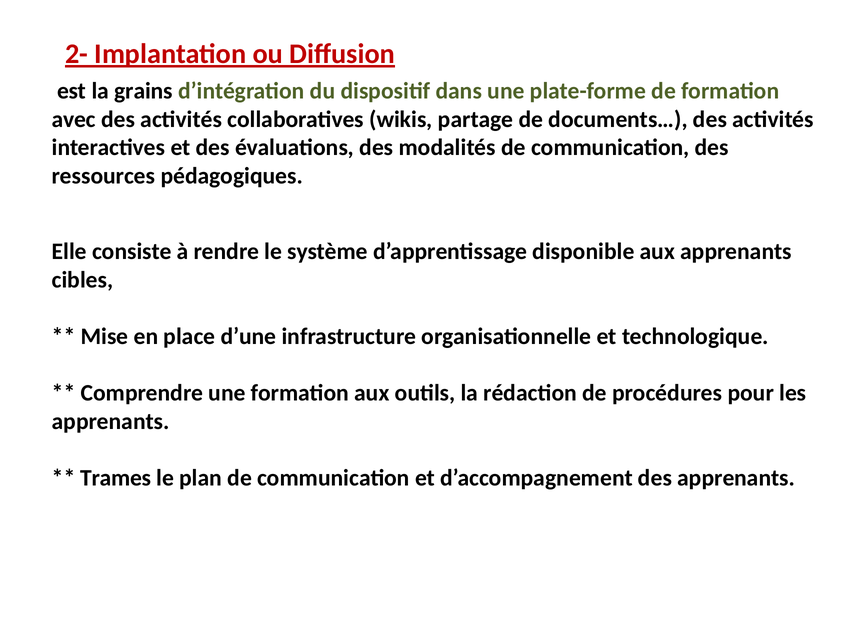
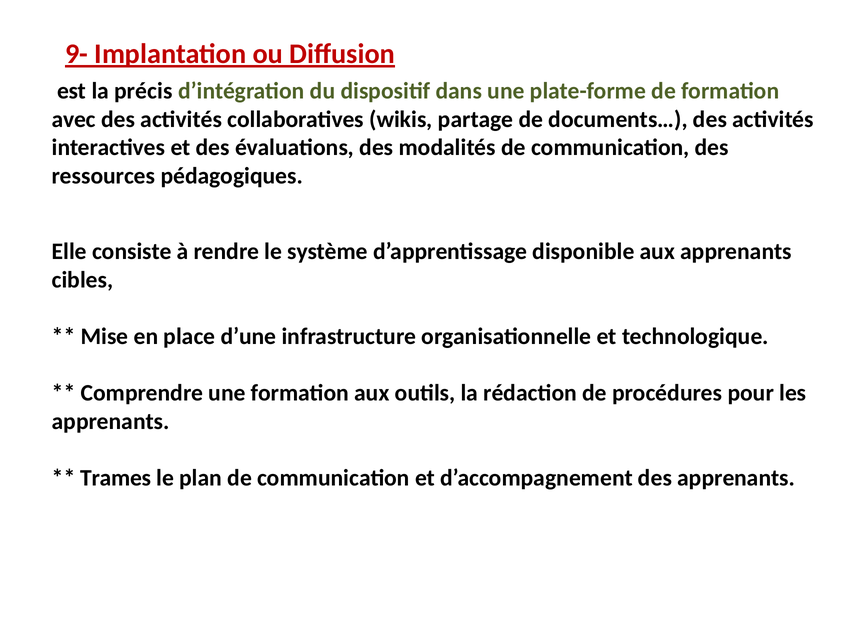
2-: 2- -> 9-
grains: grains -> précis
